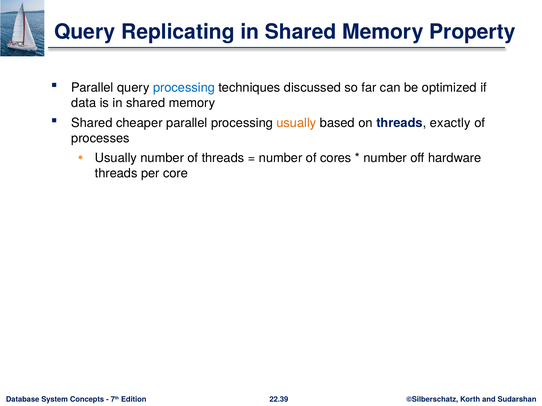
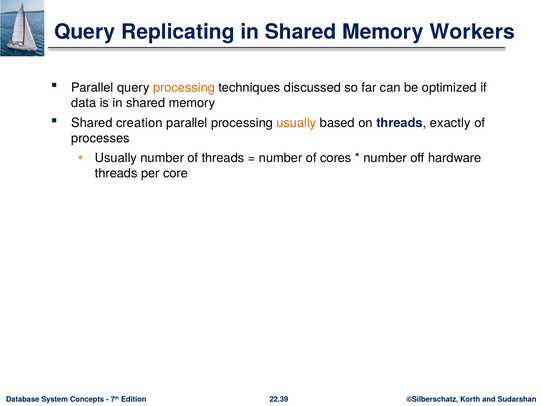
Property: Property -> Workers
processing at (184, 88) colour: blue -> orange
cheaper: cheaper -> creation
